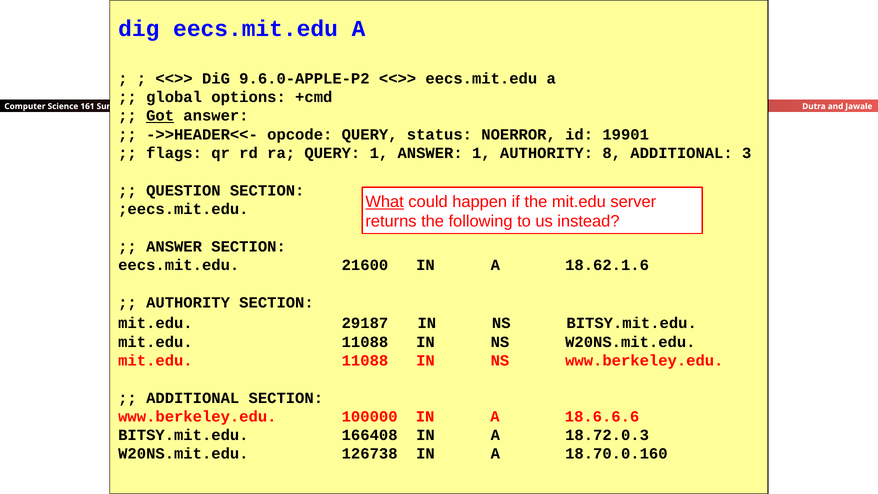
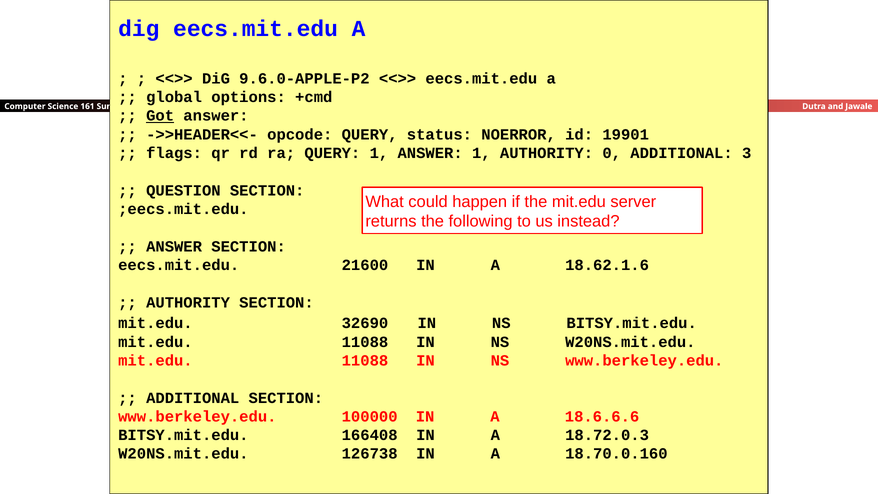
8: 8 -> 0
What underline: present -> none
29187: 29187 -> 32690
